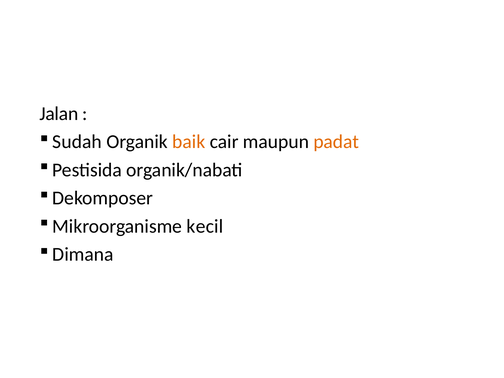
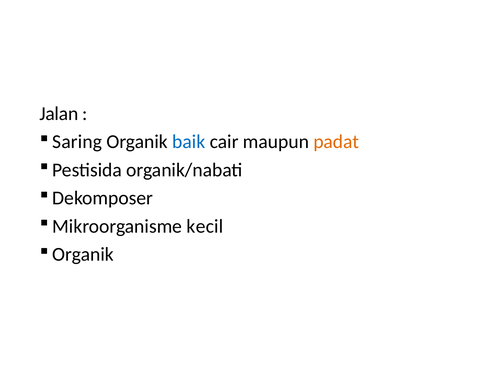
Sudah: Sudah -> Saring
baik colour: orange -> blue
Dimana at (83, 254): Dimana -> Organik
